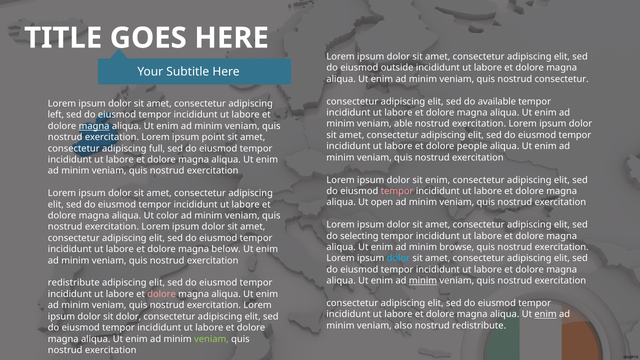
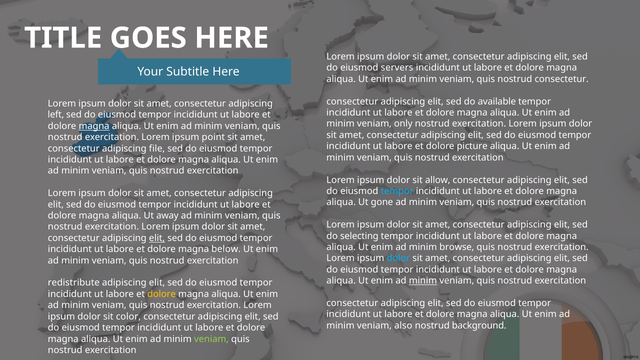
outside: outside -> servers
able: able -> only
people: people -> picture
full: full -> file
sit enim: enim -> allow
tempor at (397, 191) colour: pink -> light blue
open: open -> gone
color: color -> away
elit at (157, 238) underline: none -> present
dolore at (162, 294) colour: pink -> yellow
enim at (546, 314) underline: present -> none
sit dolor: dolor -> color
nostrud redistribute: redistribute -> background
